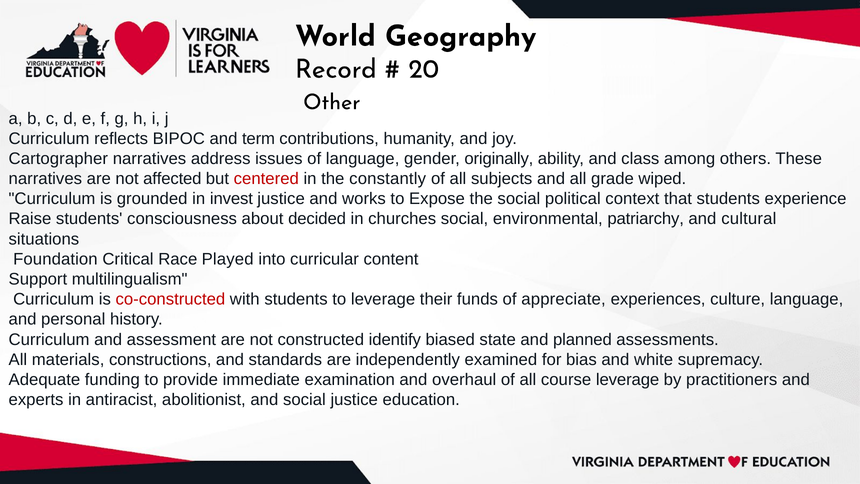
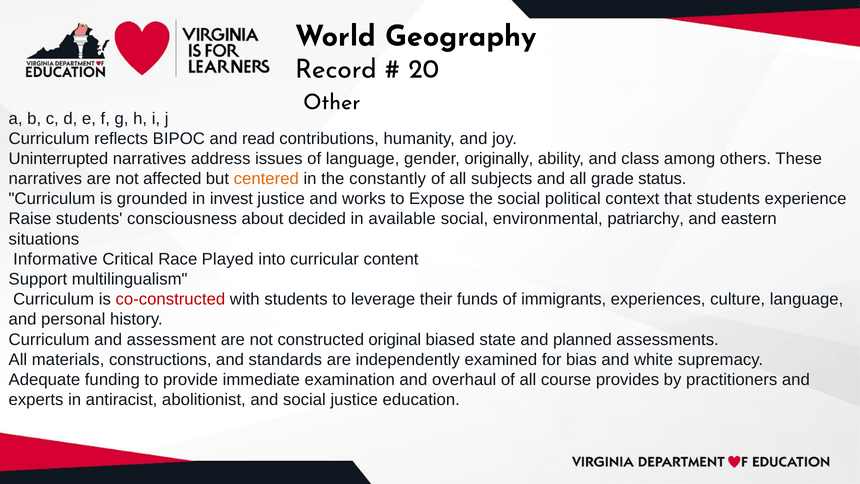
term: term -> read
Cartographer: Cartographer -> Uninterrupted
centered colour: red -> orange
wiped: wiped -> status
churches: churches -> available
cultural: cultural -> eastern
Foundation: Foundation -> Informative
appreciate: appreciate -> immigrants
identify: identify -> original
course leverage: leverage -> provides
